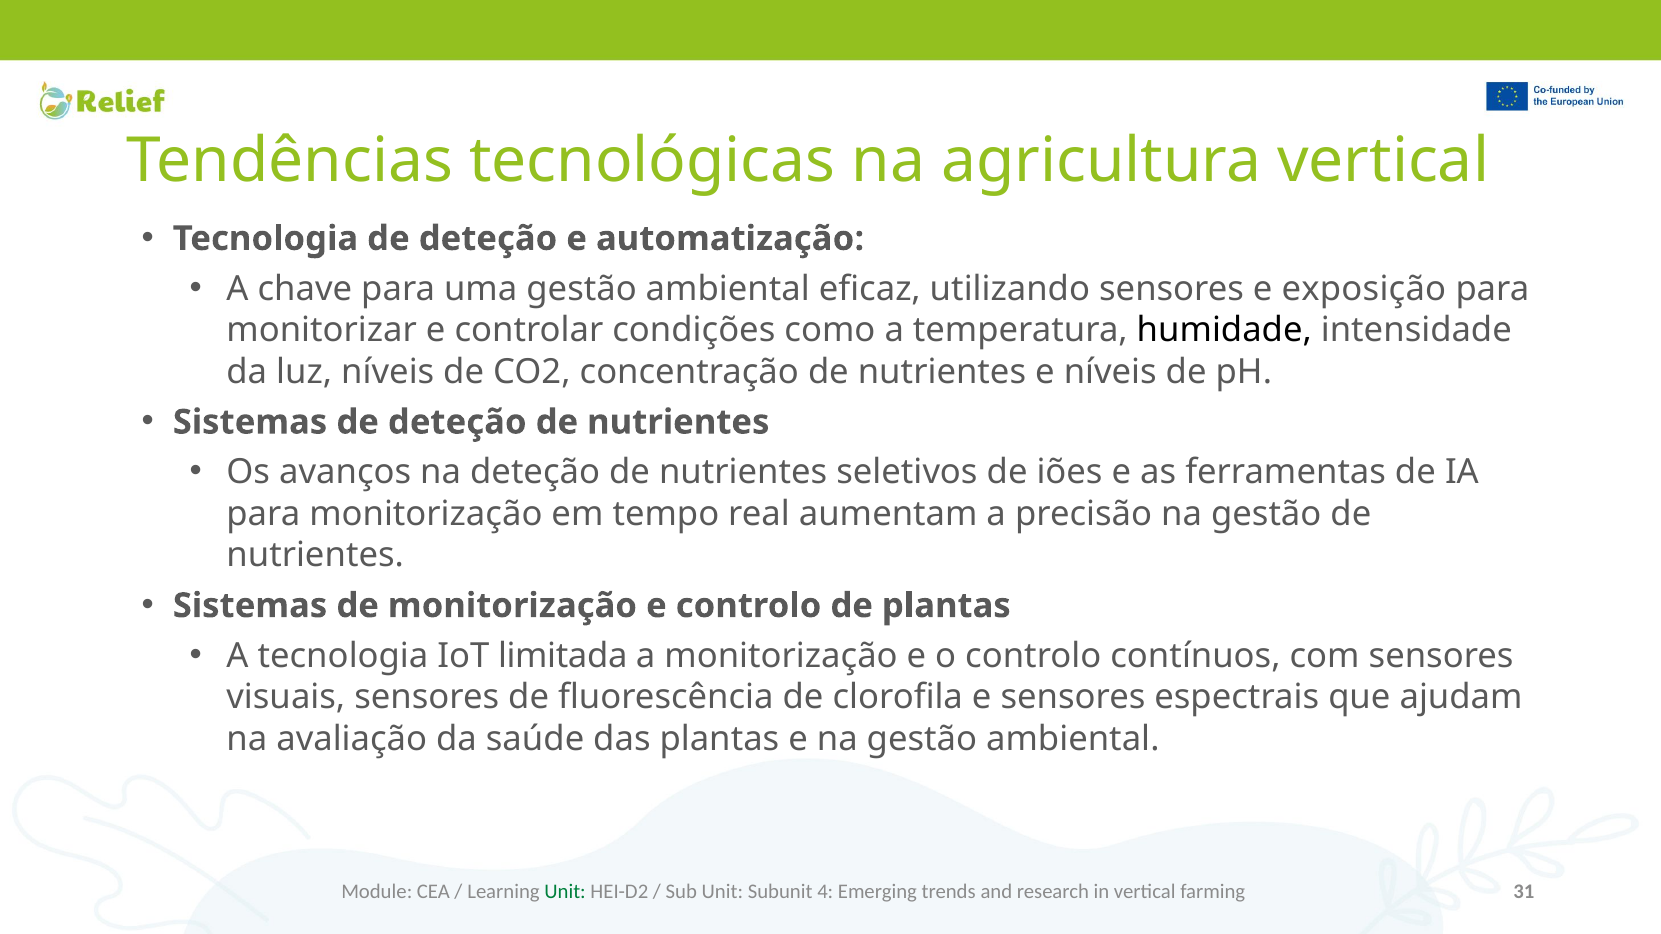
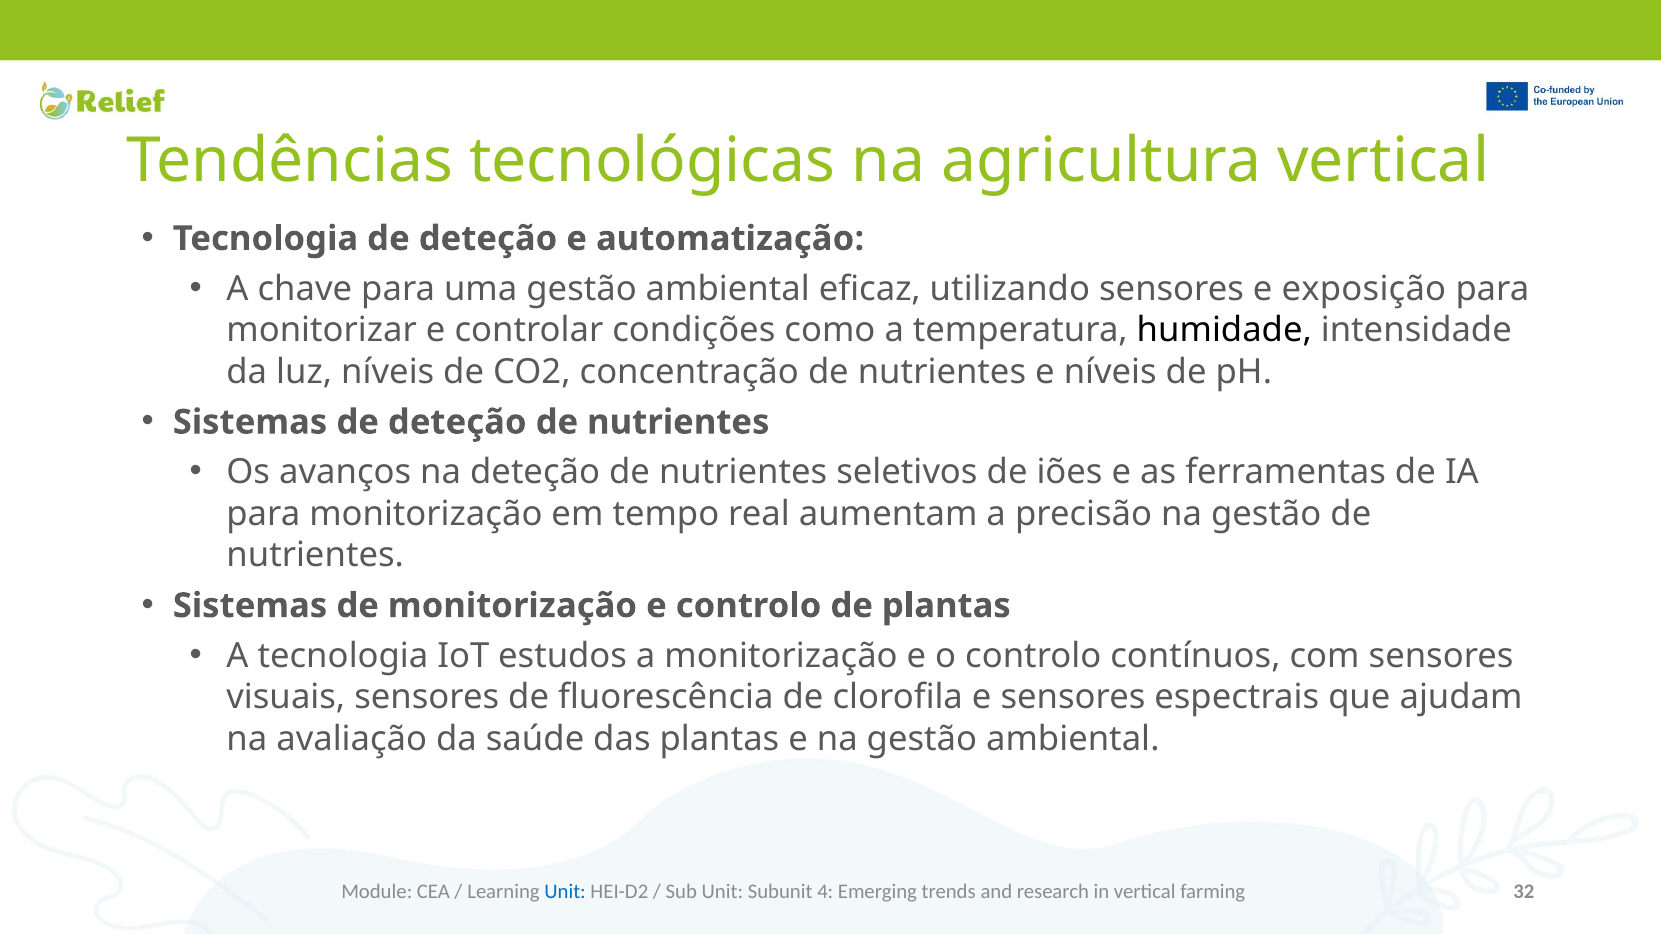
limitada: limitada -> estudos
Unit at (565, 892) colour: green -> blue
31: 31 -> 32
